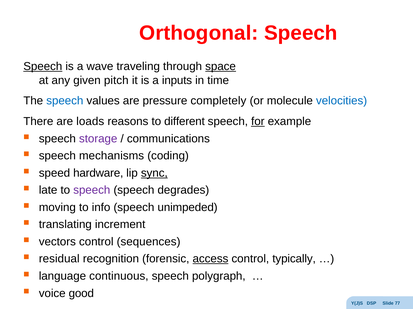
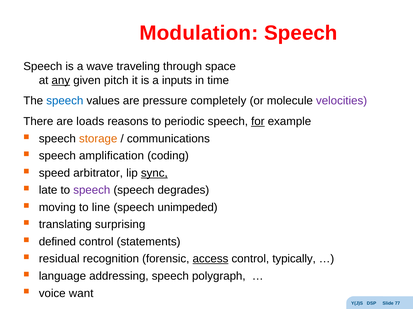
Orthogonal: Orthogonal -> Modulation
Speech at (43, 67) underline: present -> none
space underline: present -> none
any underline: none -> present
velocities colour: blue -> purple
different: different -> periodic
storage colour: purple -> orange
mechanisms: mechanisms -> amplification
hardware: hardware -> arbitrator
info: info -> line
increment: increment -> surprising
vectors: vectors -> defined
sequences: sequences -> statements
continuous: continuous -> addressing
good: good -> want
